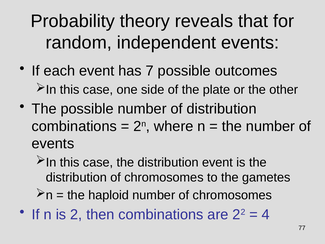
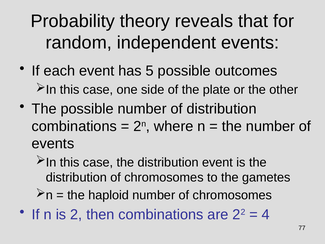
7: 7 -> 5
